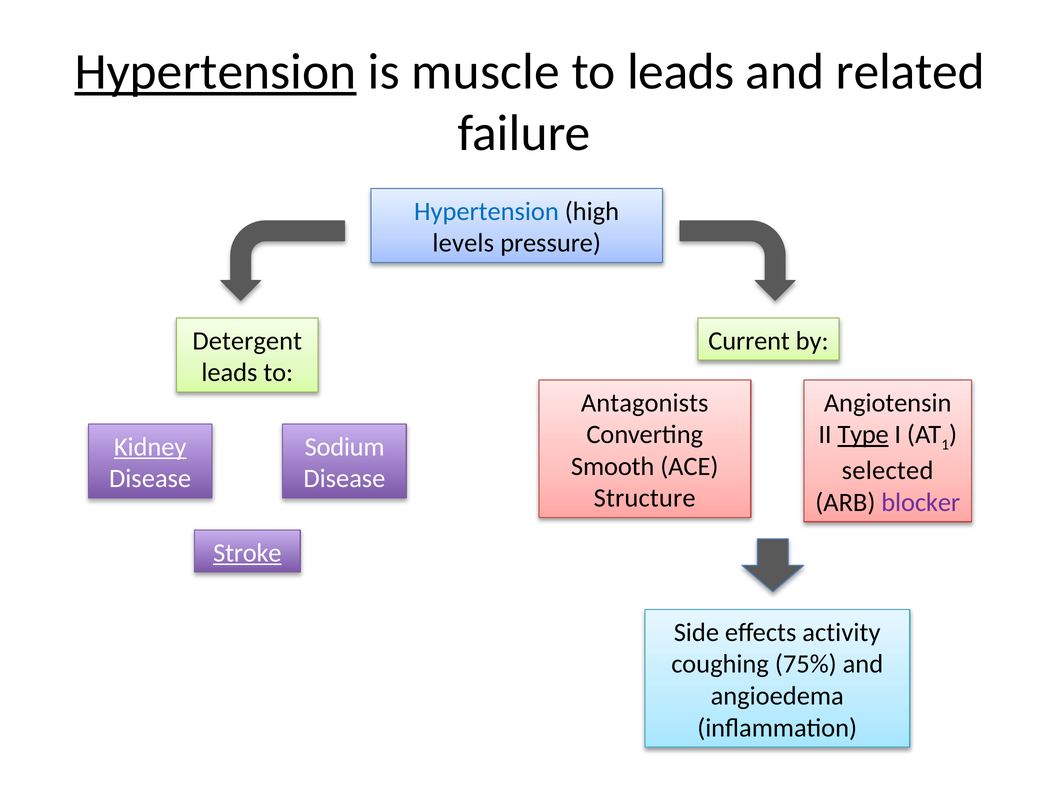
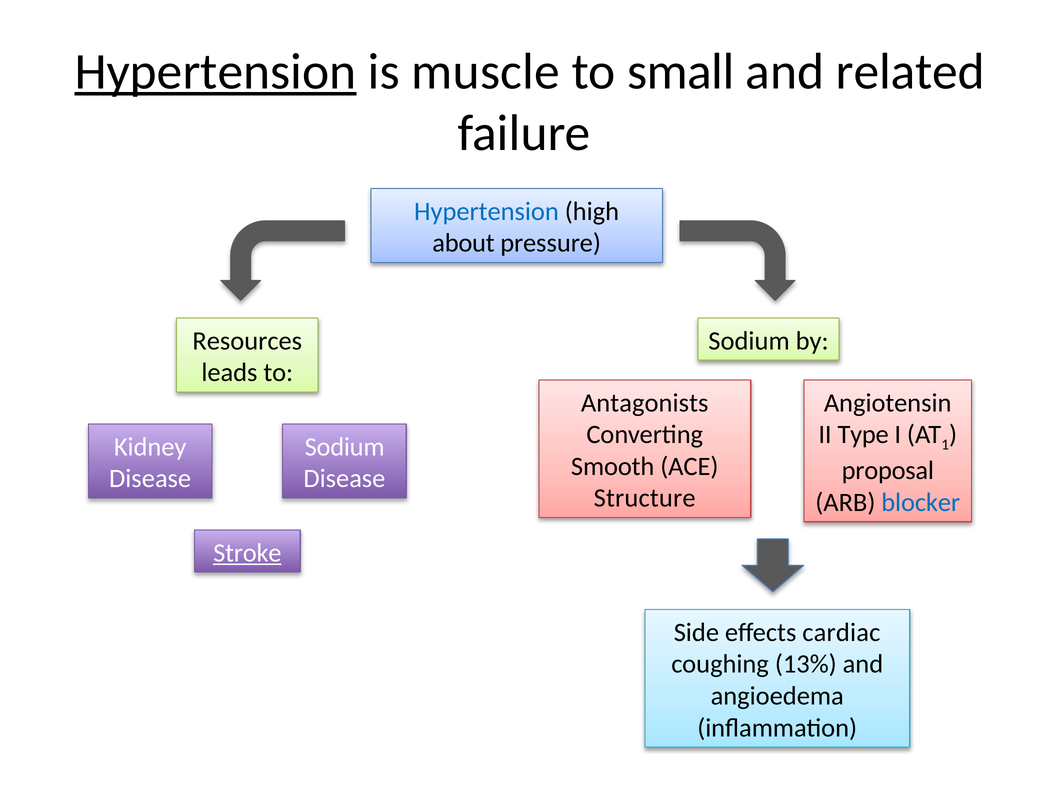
to leads: leads -> small
levels: levels -> about
Detergent: Detergent -> Resources
Current at (749, 341): Current -> Sodium
Type underline: present -> none
Kidney underline: present -> none
selected: selected -> proposal
blocker colour: purple -> blue
activity: activity -> cardiac
75%: 75% -> 13%
